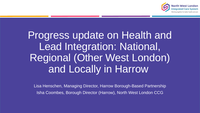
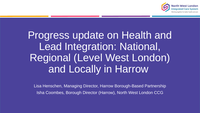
Other: Other -> Level
